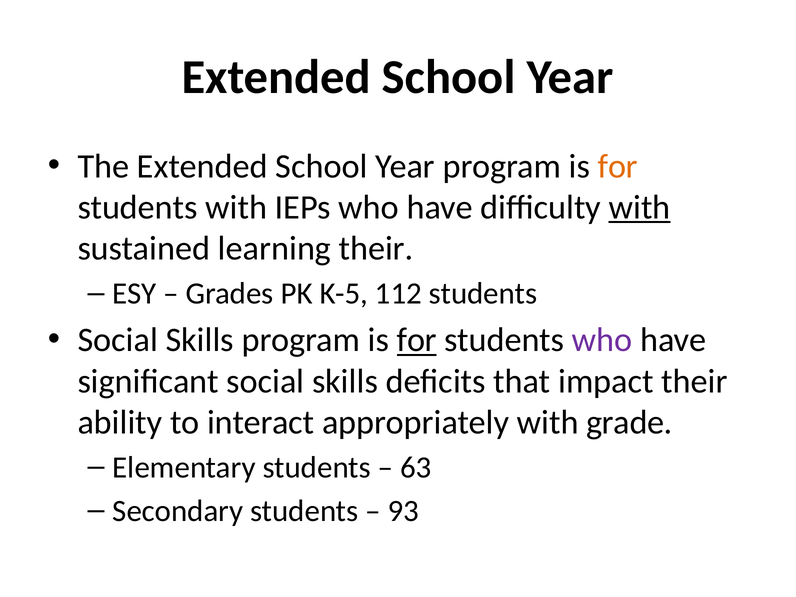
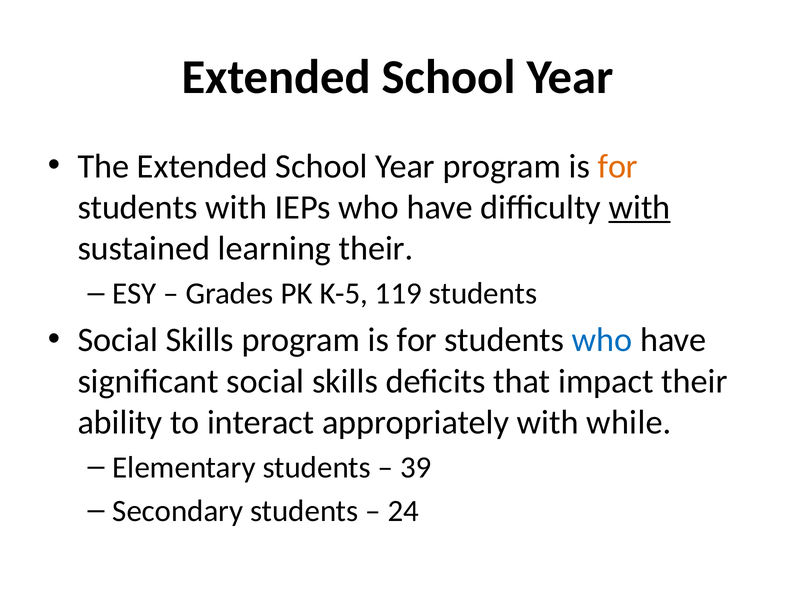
112: 112 -> 119
for at (417, 340) underline: present -> none
who at (602, 340) colour: purple -> blue
grade: grade -> while
63: 63 -> 39
93: 93 -> 24
